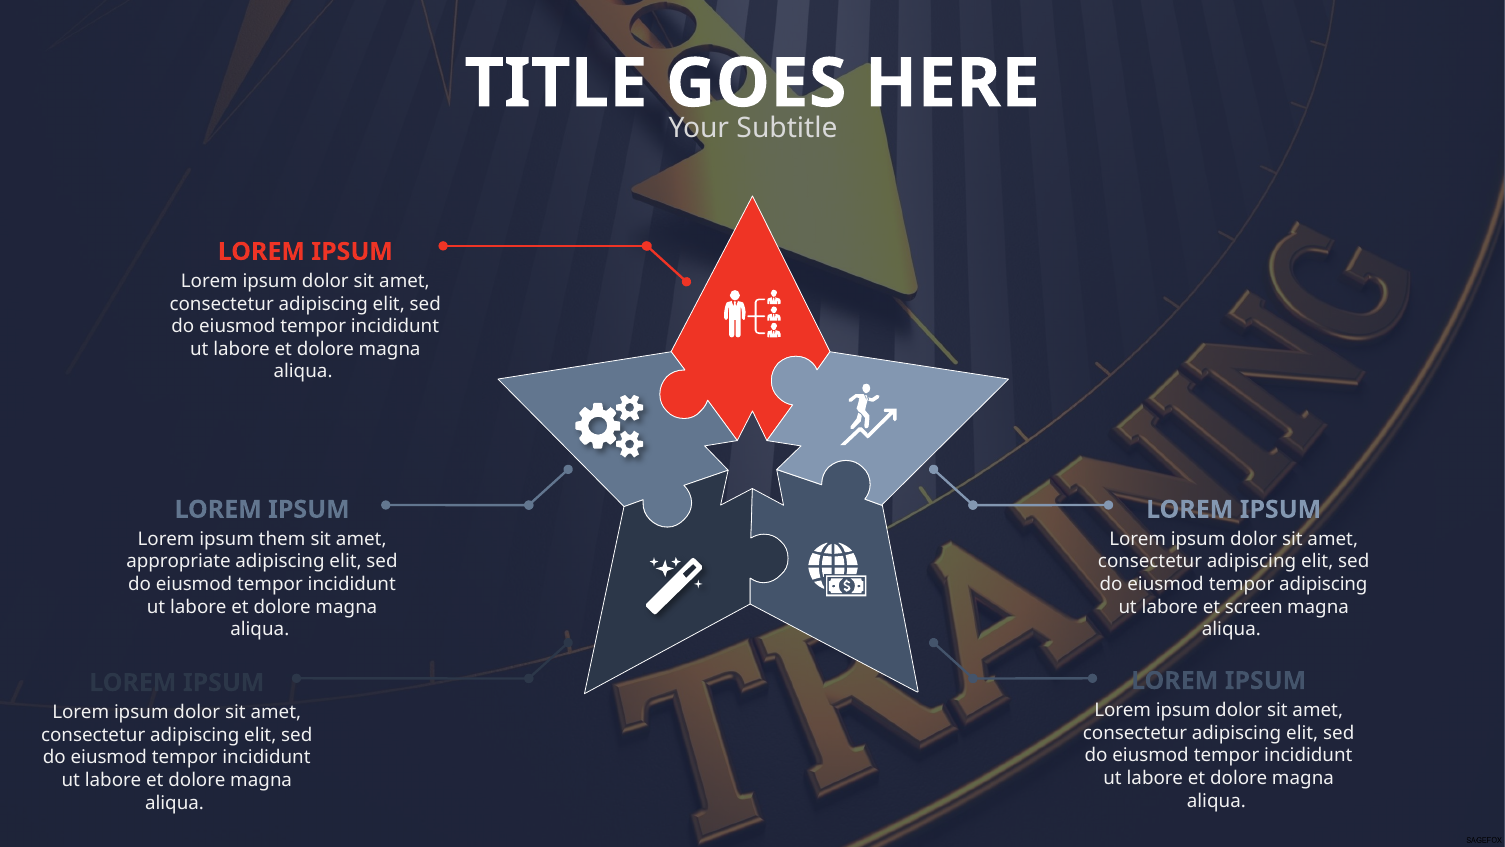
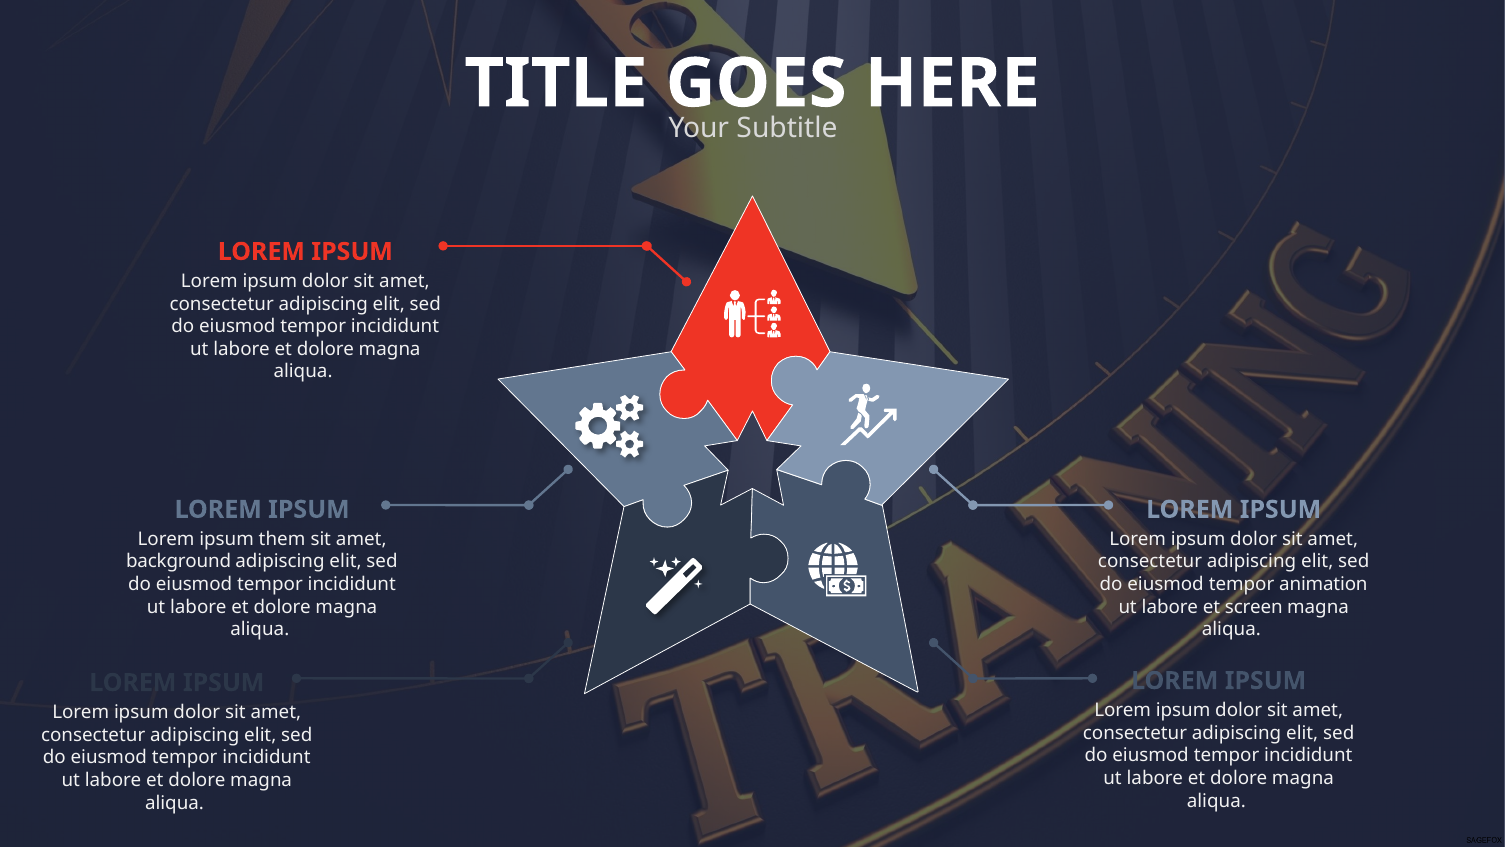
appropriate: appropriate -> background
tempor adipiscing: adipiscing -> animation
